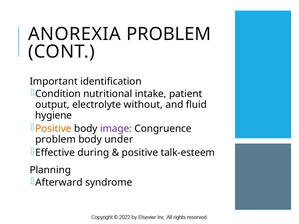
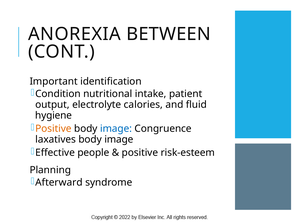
ANOREXIA PROBLEM: PROBLEM -> BETWEEN
without: without -> calories
image at (116, 129) colour: purple -> blue
problem at (56, 140): problem -> laxatives
under at (119, 140): under -> image
during: during -> people
talk-esteem: talk-esteem -> risk-esteem
